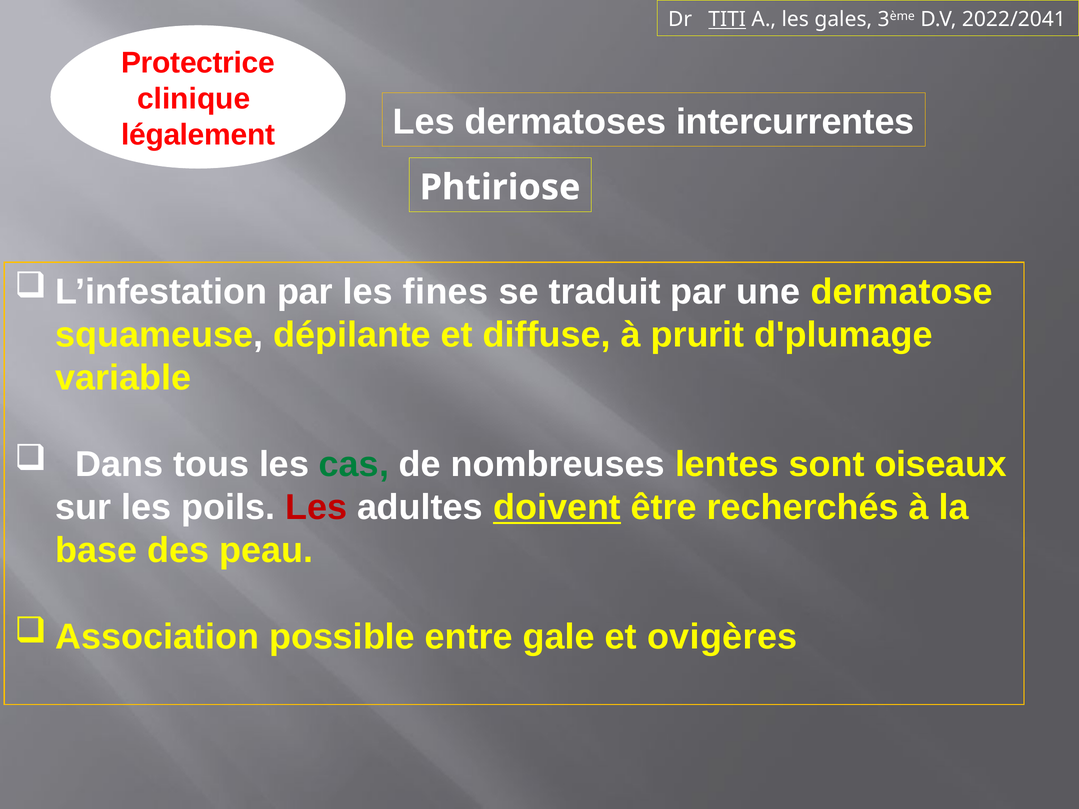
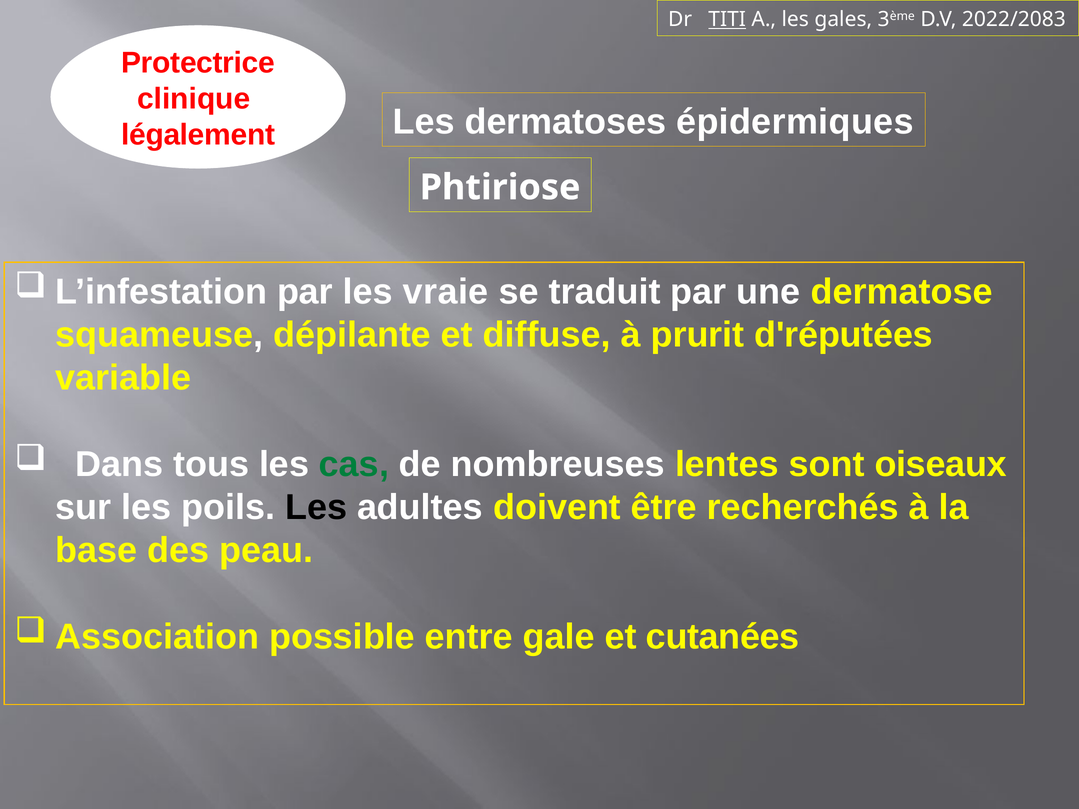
2022/2041: 2022/2041 -> 2022/2083
intercurrentes: intercurrentes -> épidermiques
fines: fines -> vraie
d'plumage: d'plumage -> d'réputées
Les at (316, 508) colour: red -> black
doivent underline: present -> none
ovigères: ovigères -> cutanées
